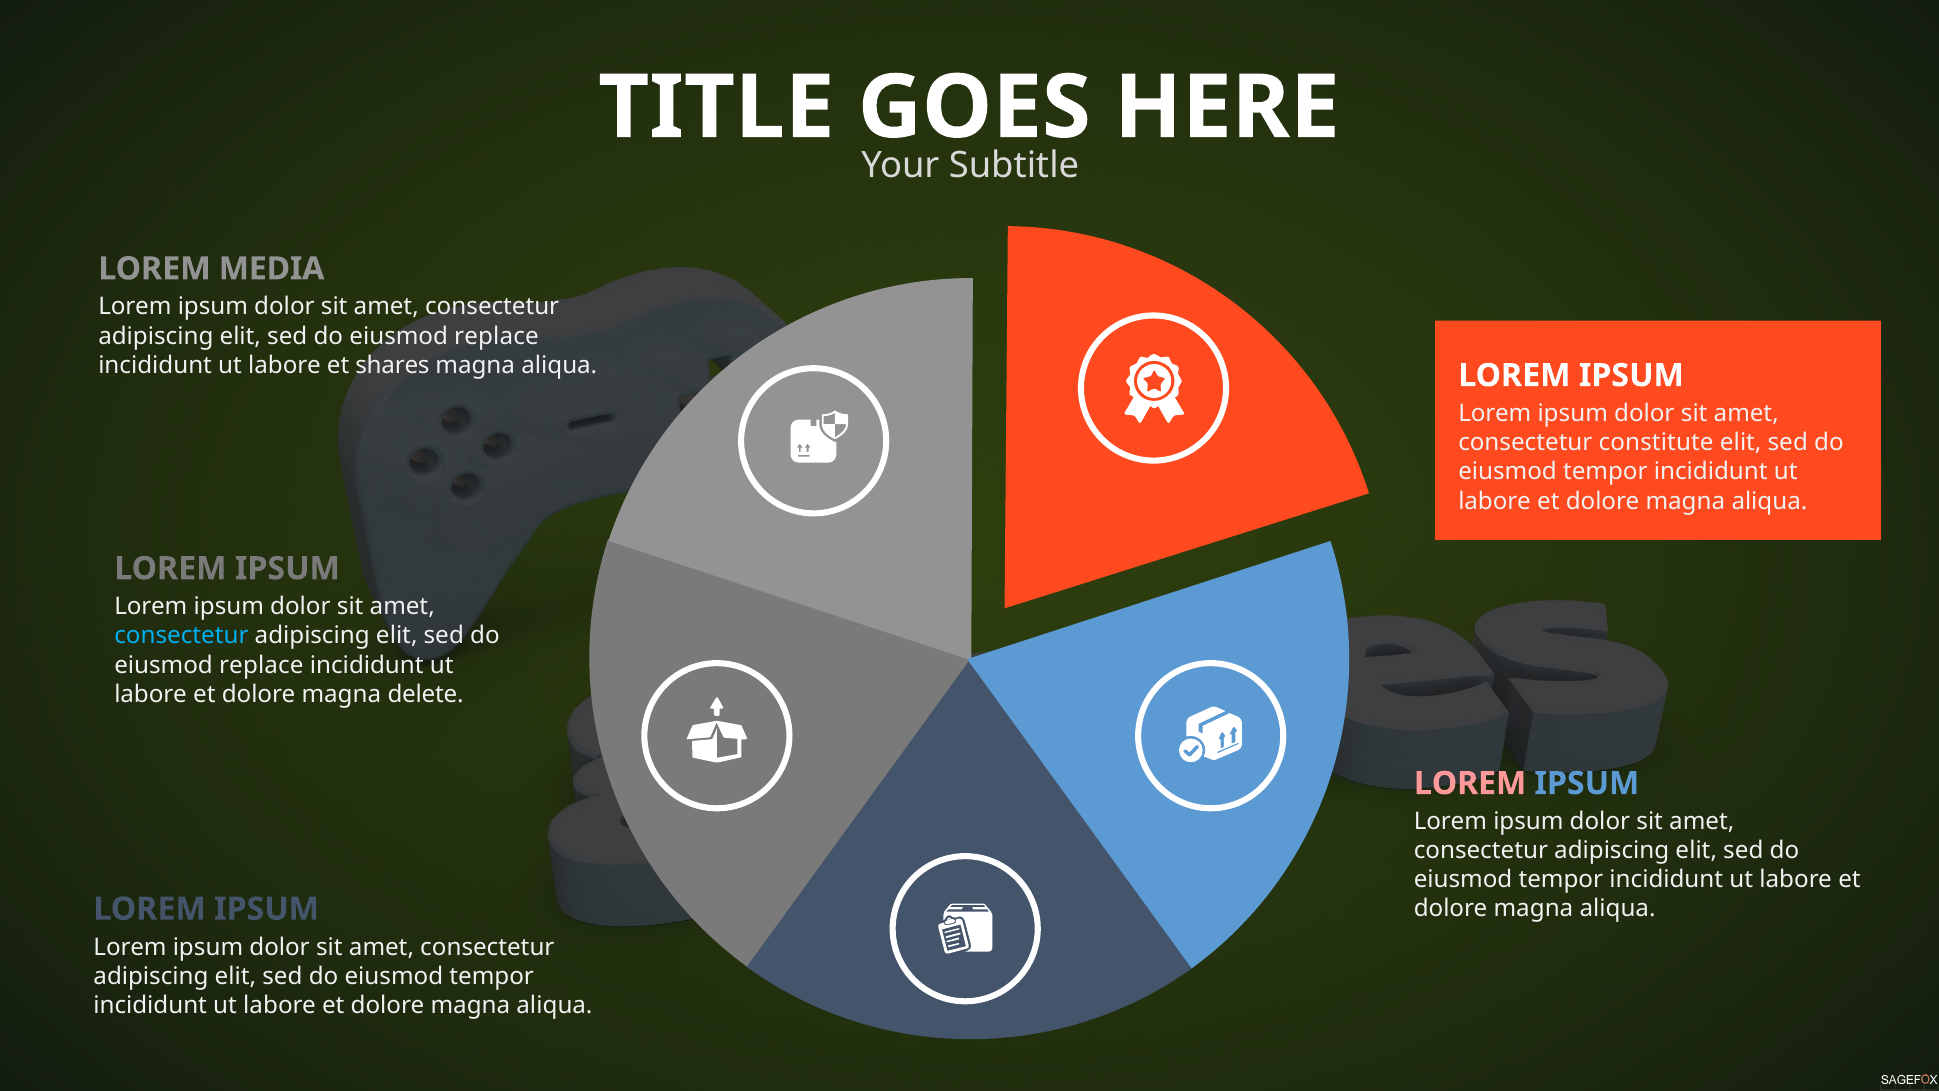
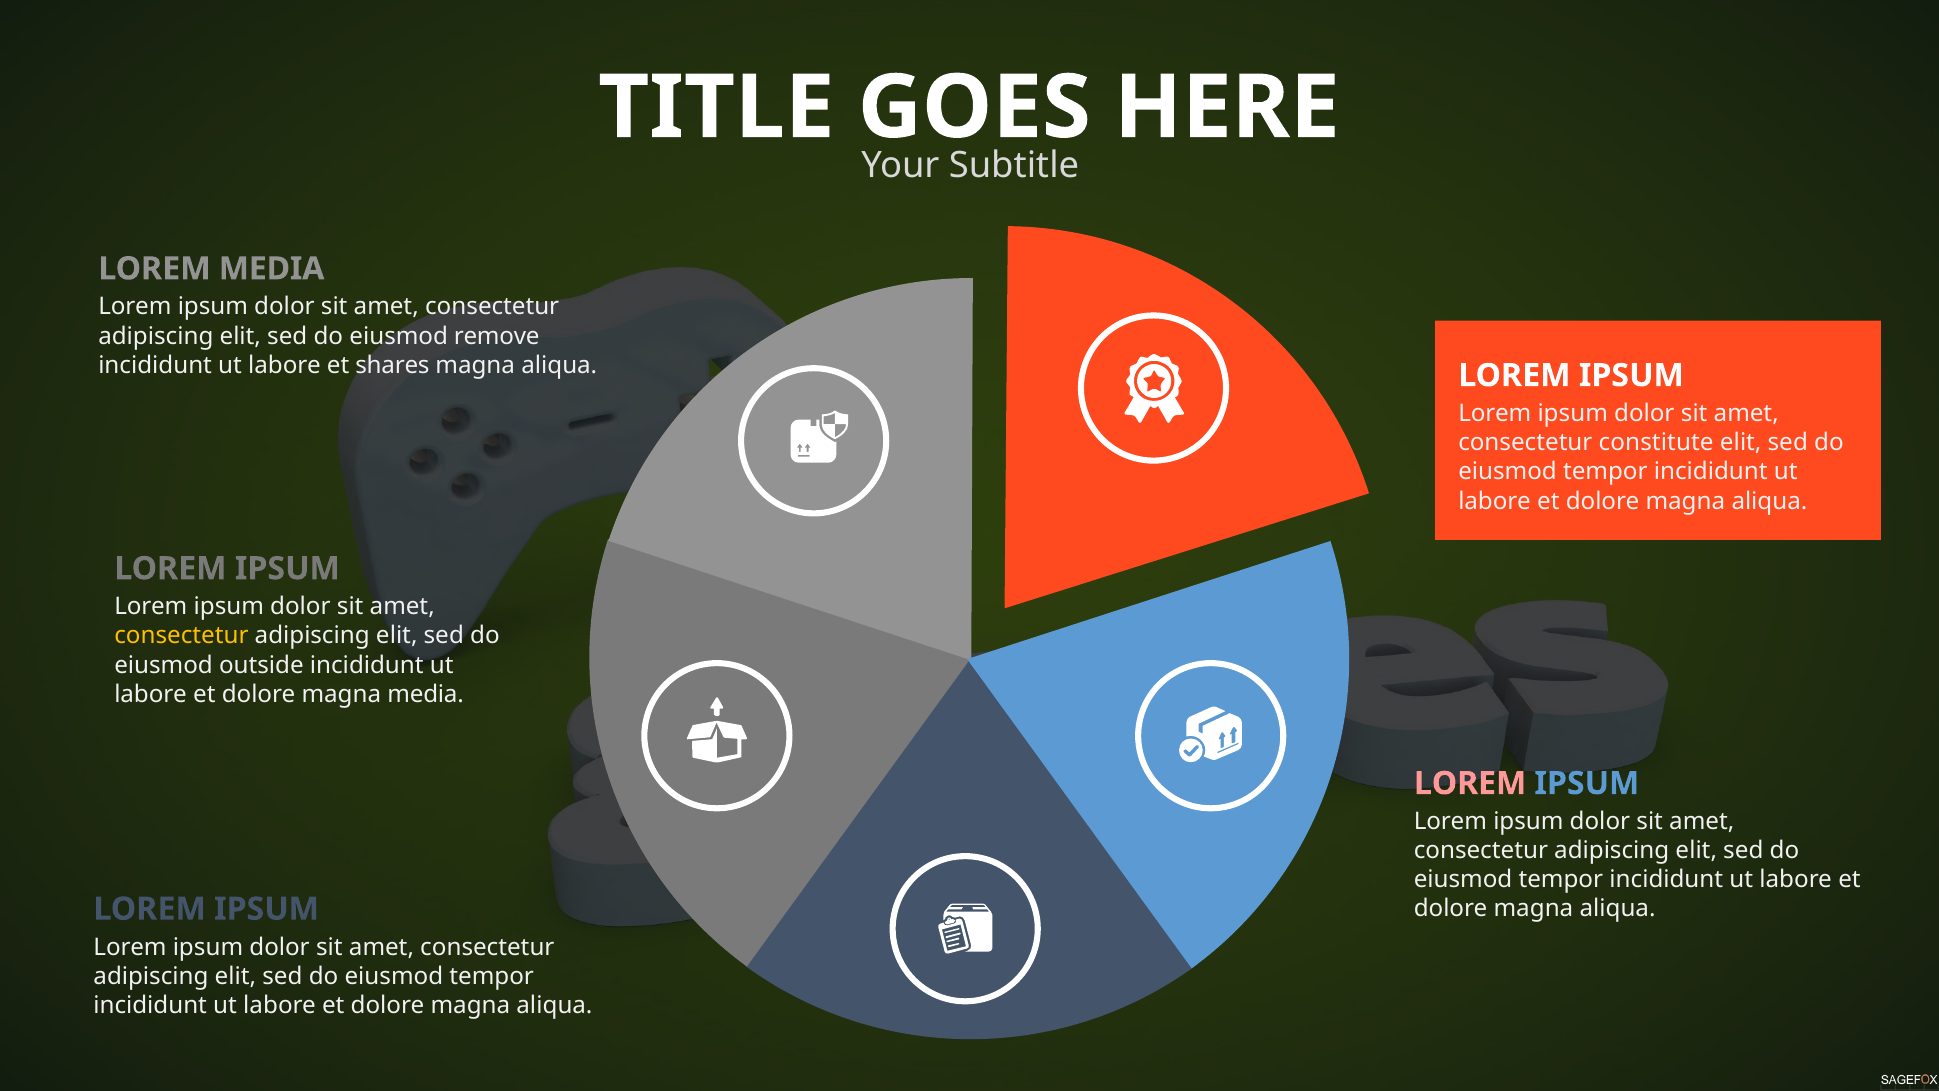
replace at (496, 336): replace -> remove
consectetur at (181, 636) colour: light blue -> yellow
replace at (261, 665): replace -> outside
magna delete: delete -> media
